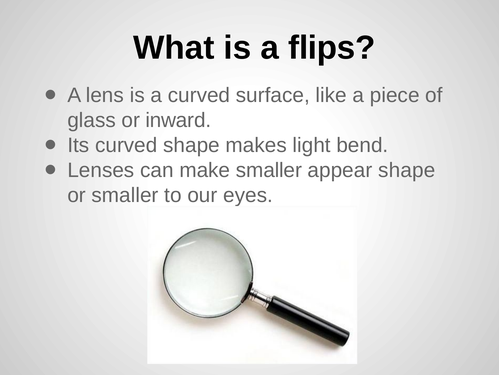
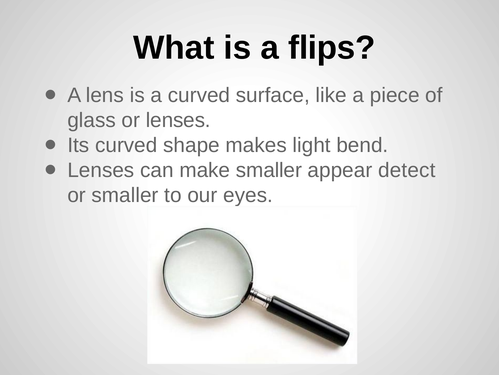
or inward: inward -> lenses
appear shape: shape -> detect
